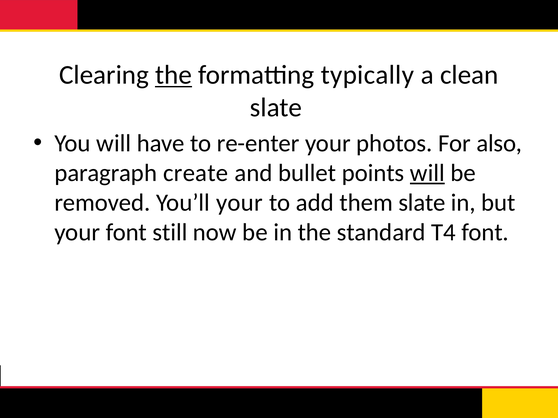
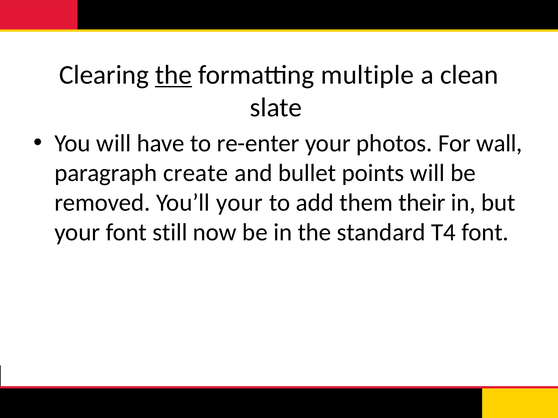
typically: typically -> multiple
also: also -> wall
will at (427, 173) underline: present -> none
them slate: slate -> their
